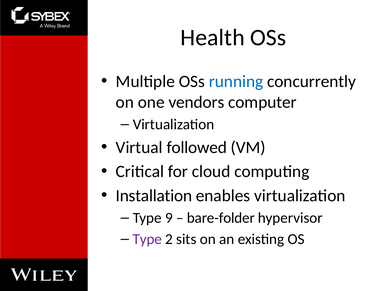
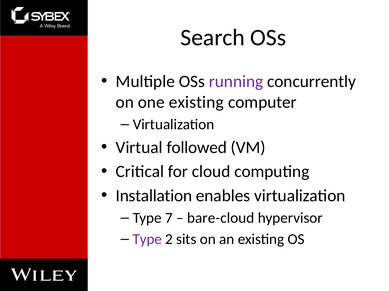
Health: Health -> Search
running colour: blue -> purple
one vendors: vendors -> existing
9: 9 -> 7
bare-folder: bare-folder -> bare-cloud
